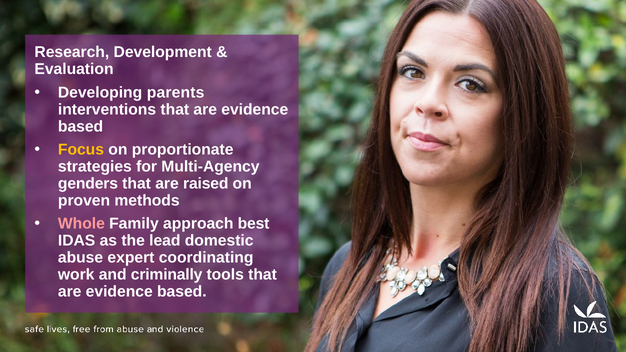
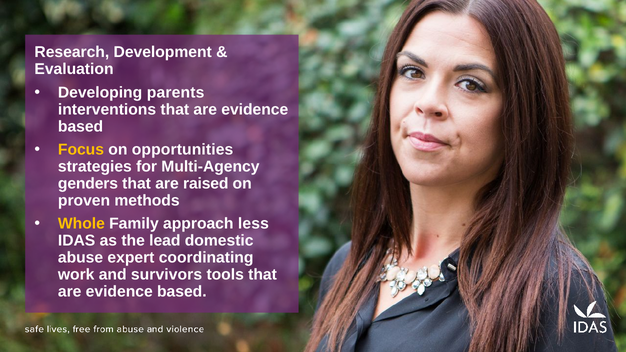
proportionate: proportionate -> opportunities
Whole colour: pink -> yellow
best: best -> less
criminally: criminally -> survivors
